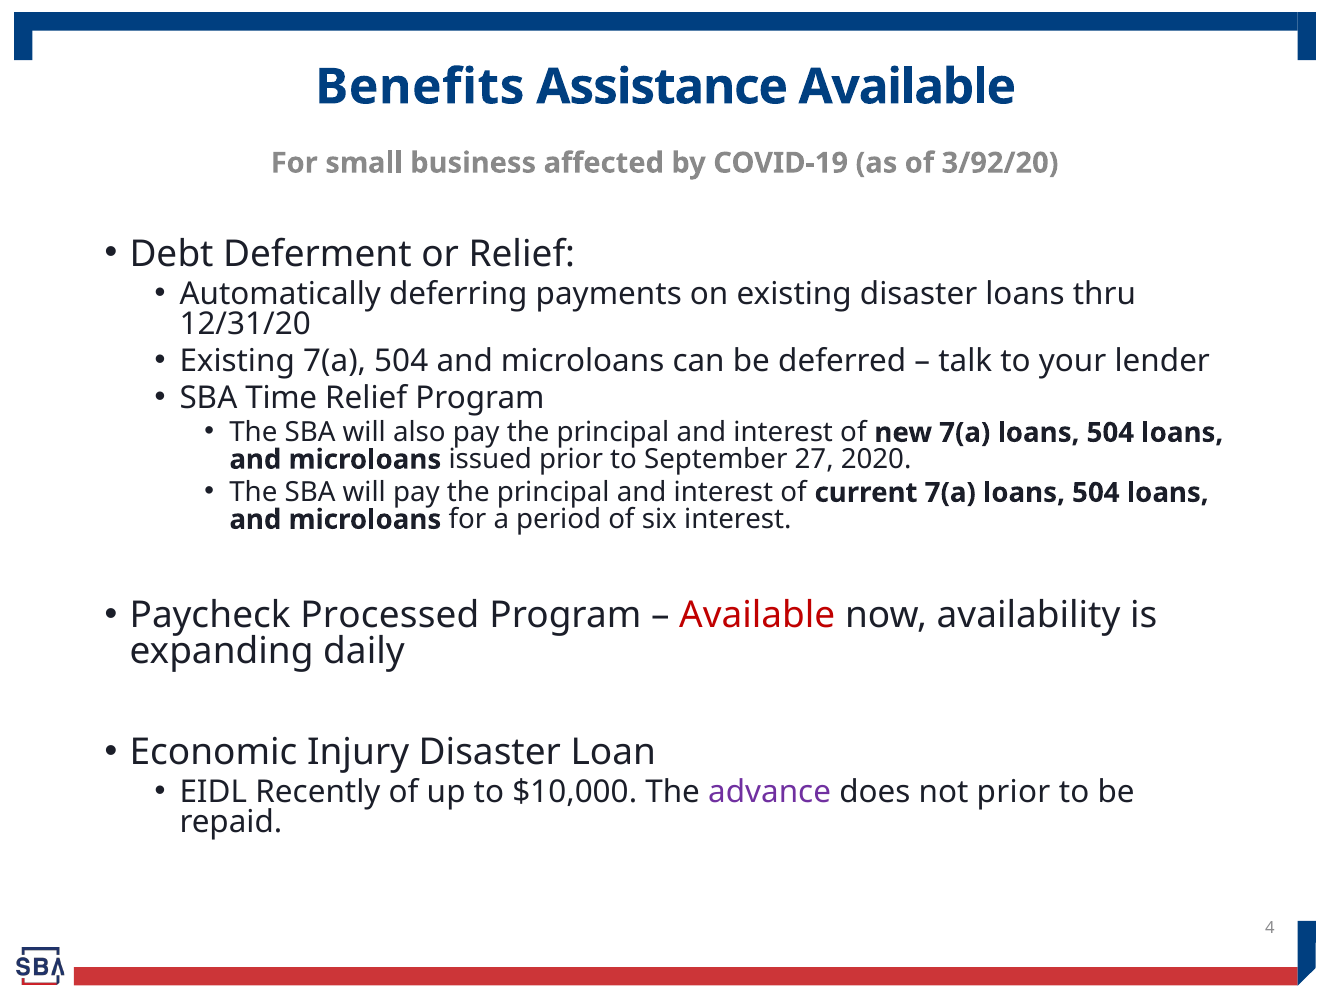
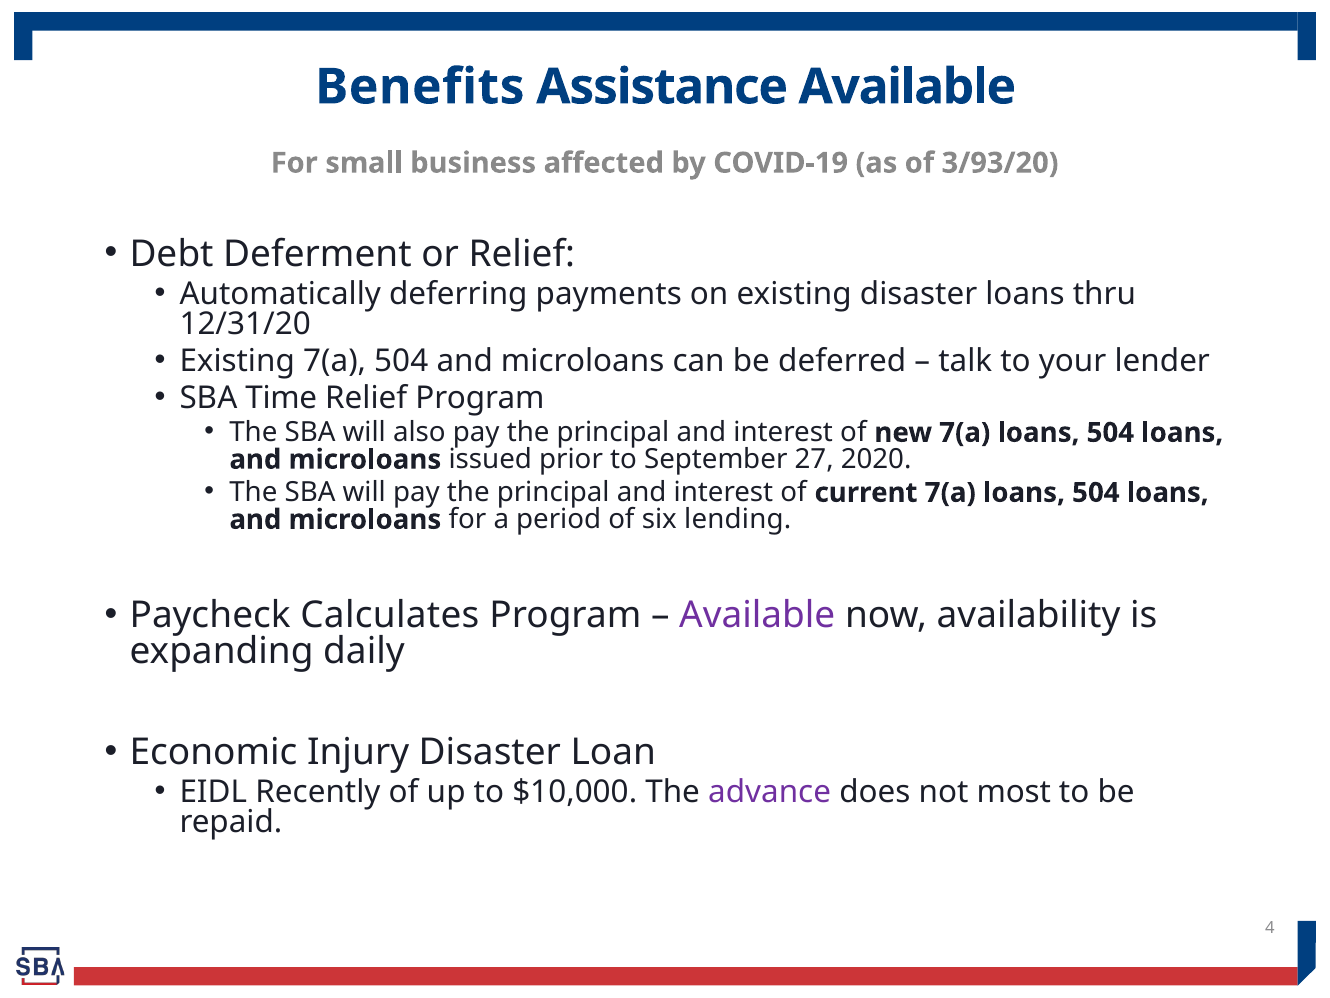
3/92/20: 3/92/20 -> 3/93/20
six interest: interest -> lending
Processed: Processed -> Calculates
Available at (757, 615) colour: red -> purple
not prior: prior -> most
